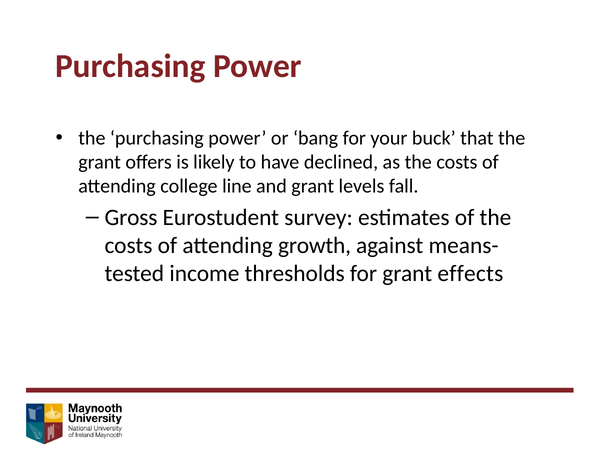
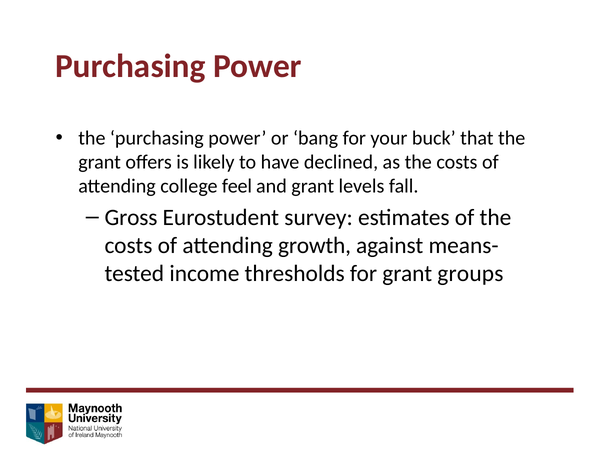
line: line -> feel
effects: effects -> groups
